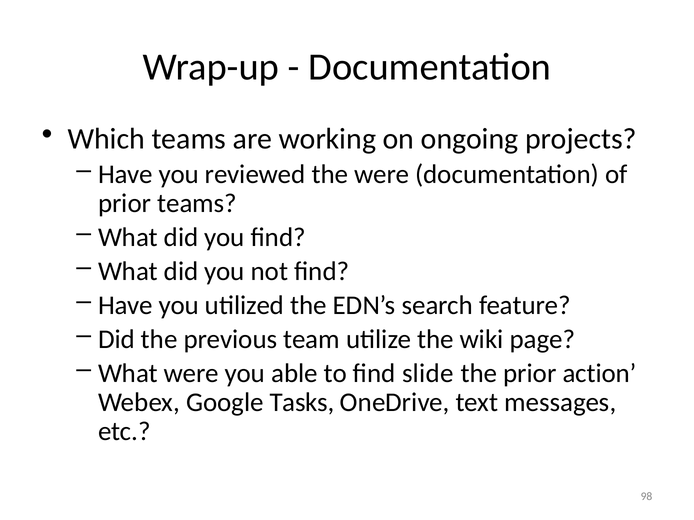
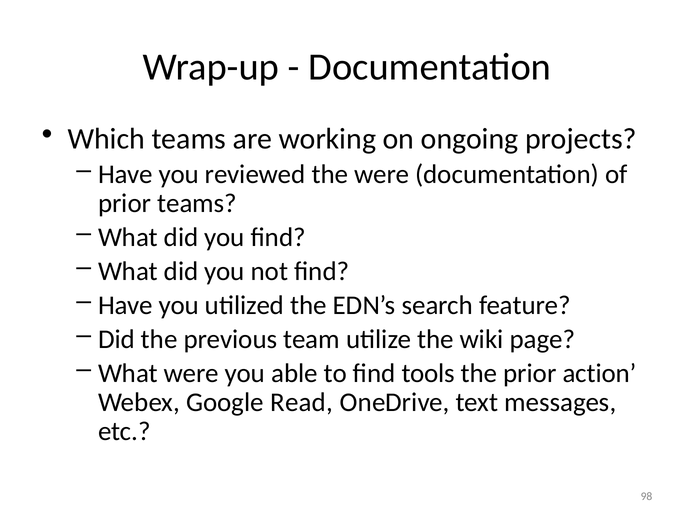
slide: slide -> tools
Tasks: Tasks -> Read
